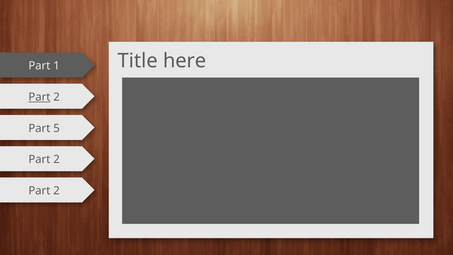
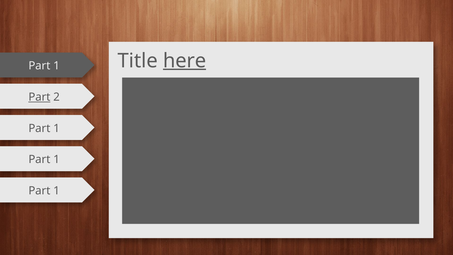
here underline: none -> present
5 at (57, 128): 5 -> 1
2 at (57, 159): 2 -> 1
2 at (57, 191): 2 -> 1
